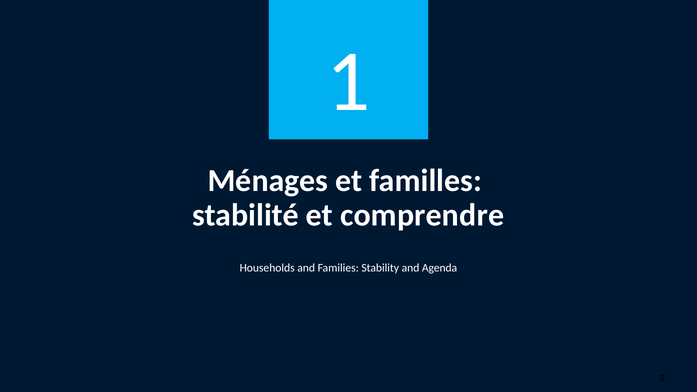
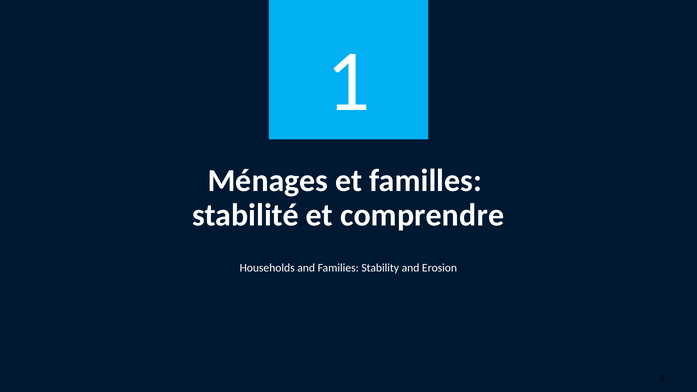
Agenda: Agenda -> Erosion
